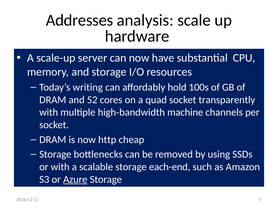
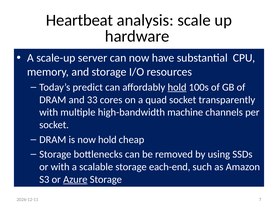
Addresses: Addresses -> Heartbeat
writing: writing -> predict
hold at (177, 87) underline: none -> present
52: 52 -> 33
now http: http -> hold
